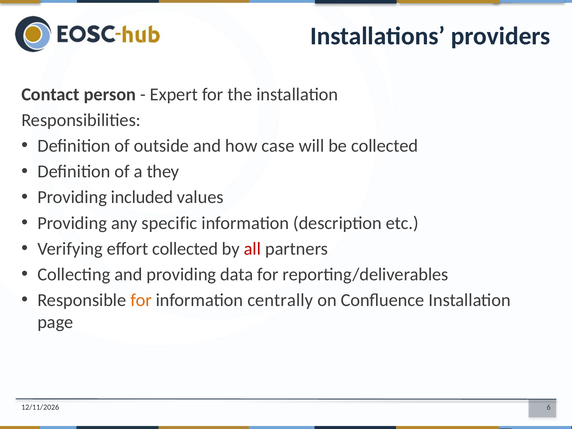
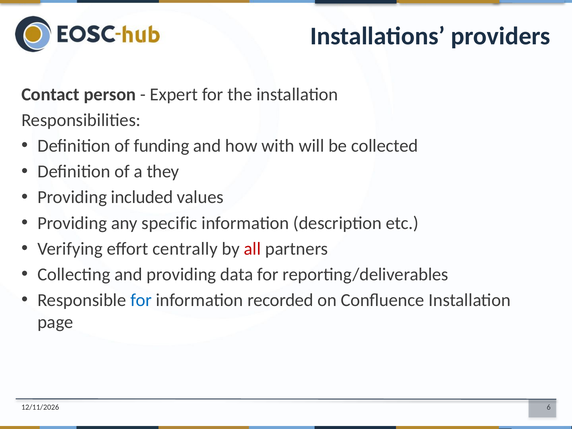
outside: outside -> funding
case: case -> with
effort collected: collected -> centrally
for at (141, 300) colour: orange -> blue
centrally: centrally -> recorded
